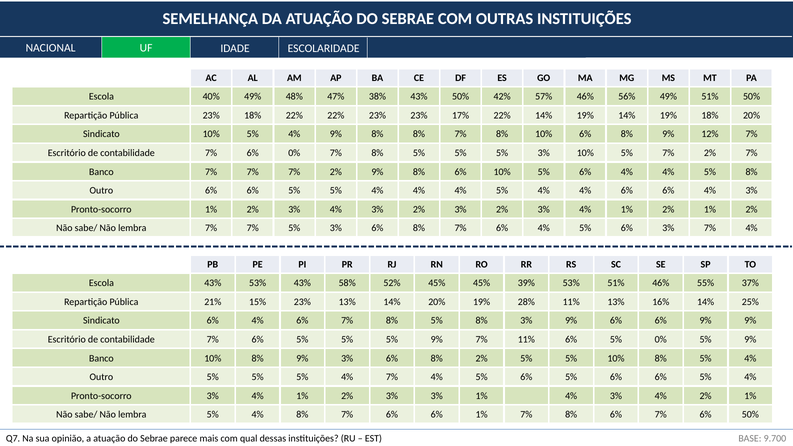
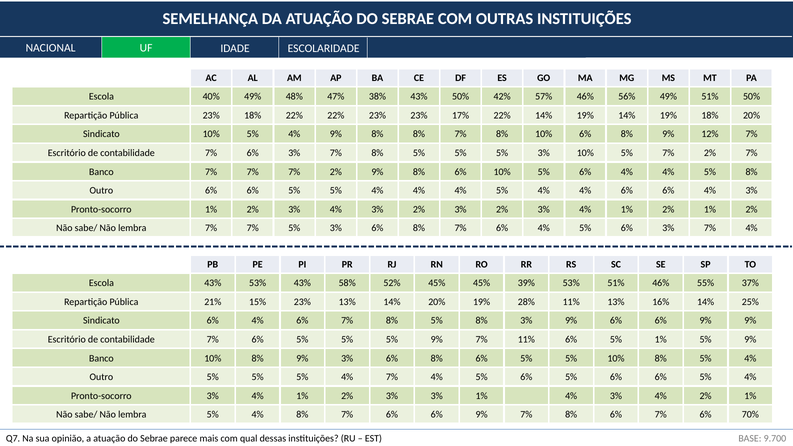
7% 6% 0%: 0% -> 3%
5% 0%: 0% -> 1%
6% 8% 2%: 2% -> 6%
7% 6% 6% 1%: 1% -> 9%
6% 50%: 50% -> 70%
